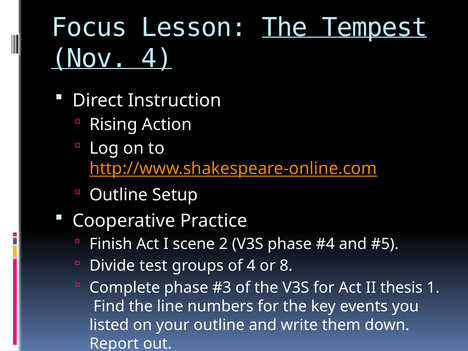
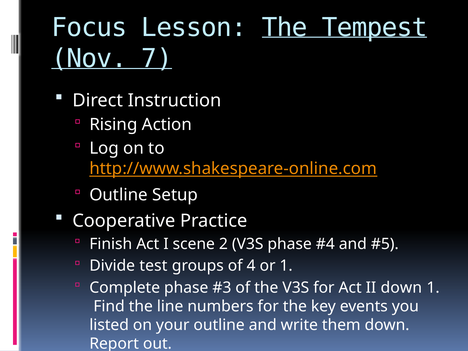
Nov 4: 4 -> 7
or 8: 8 -> 1
II thesis: thesis -> down
